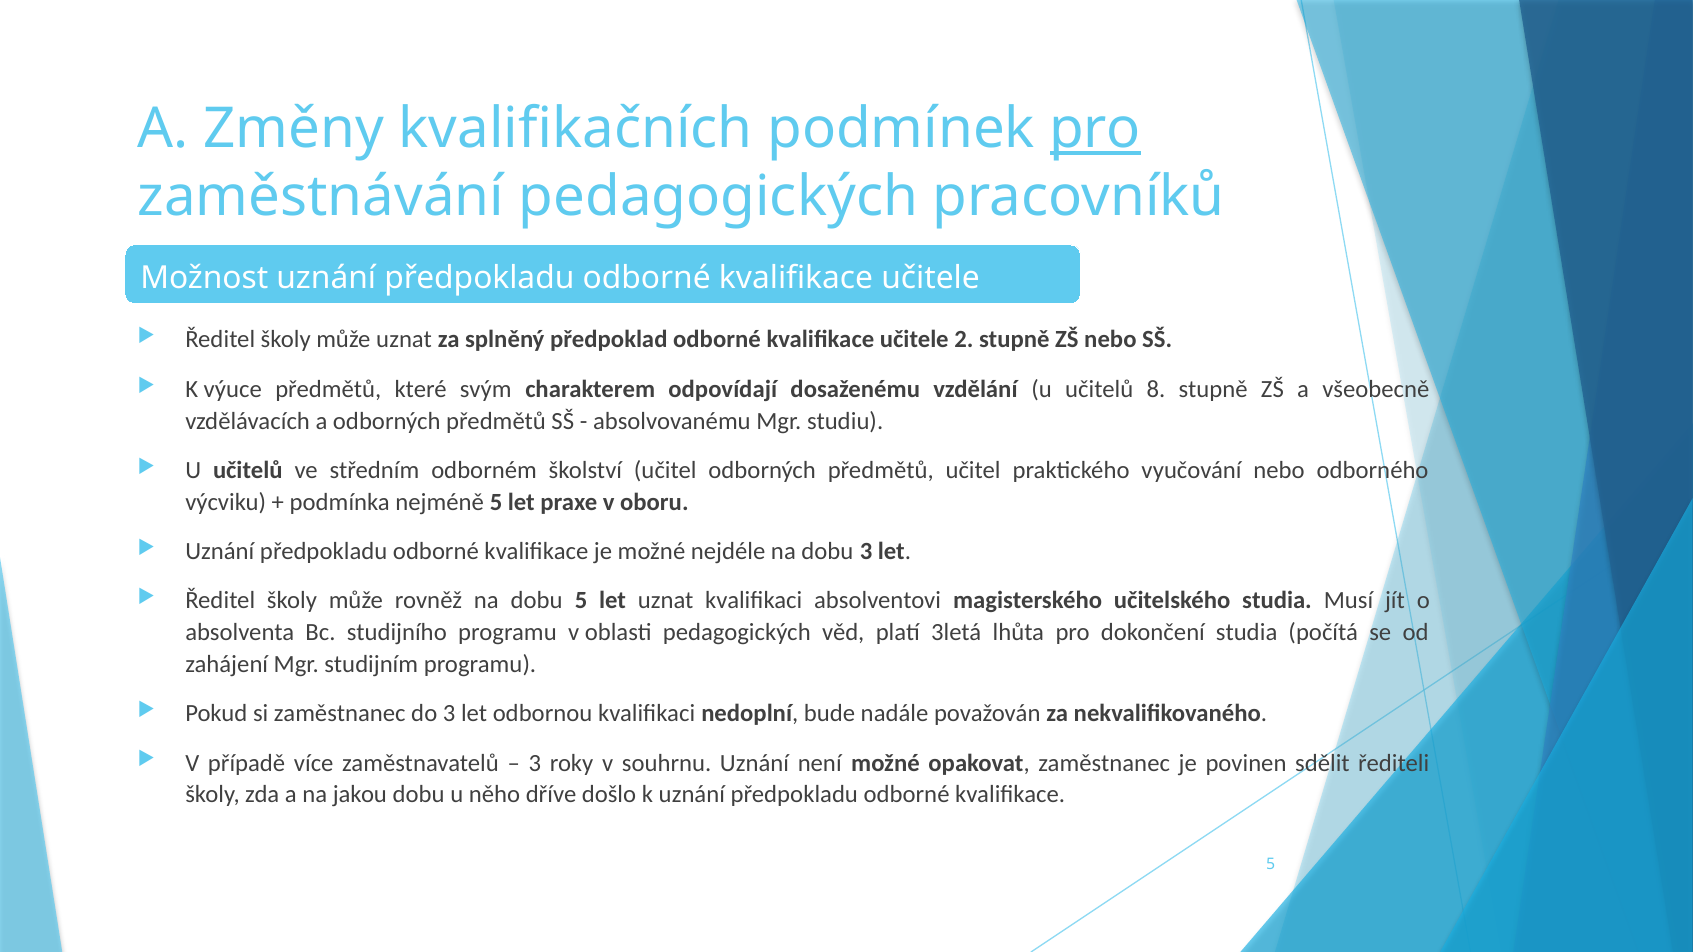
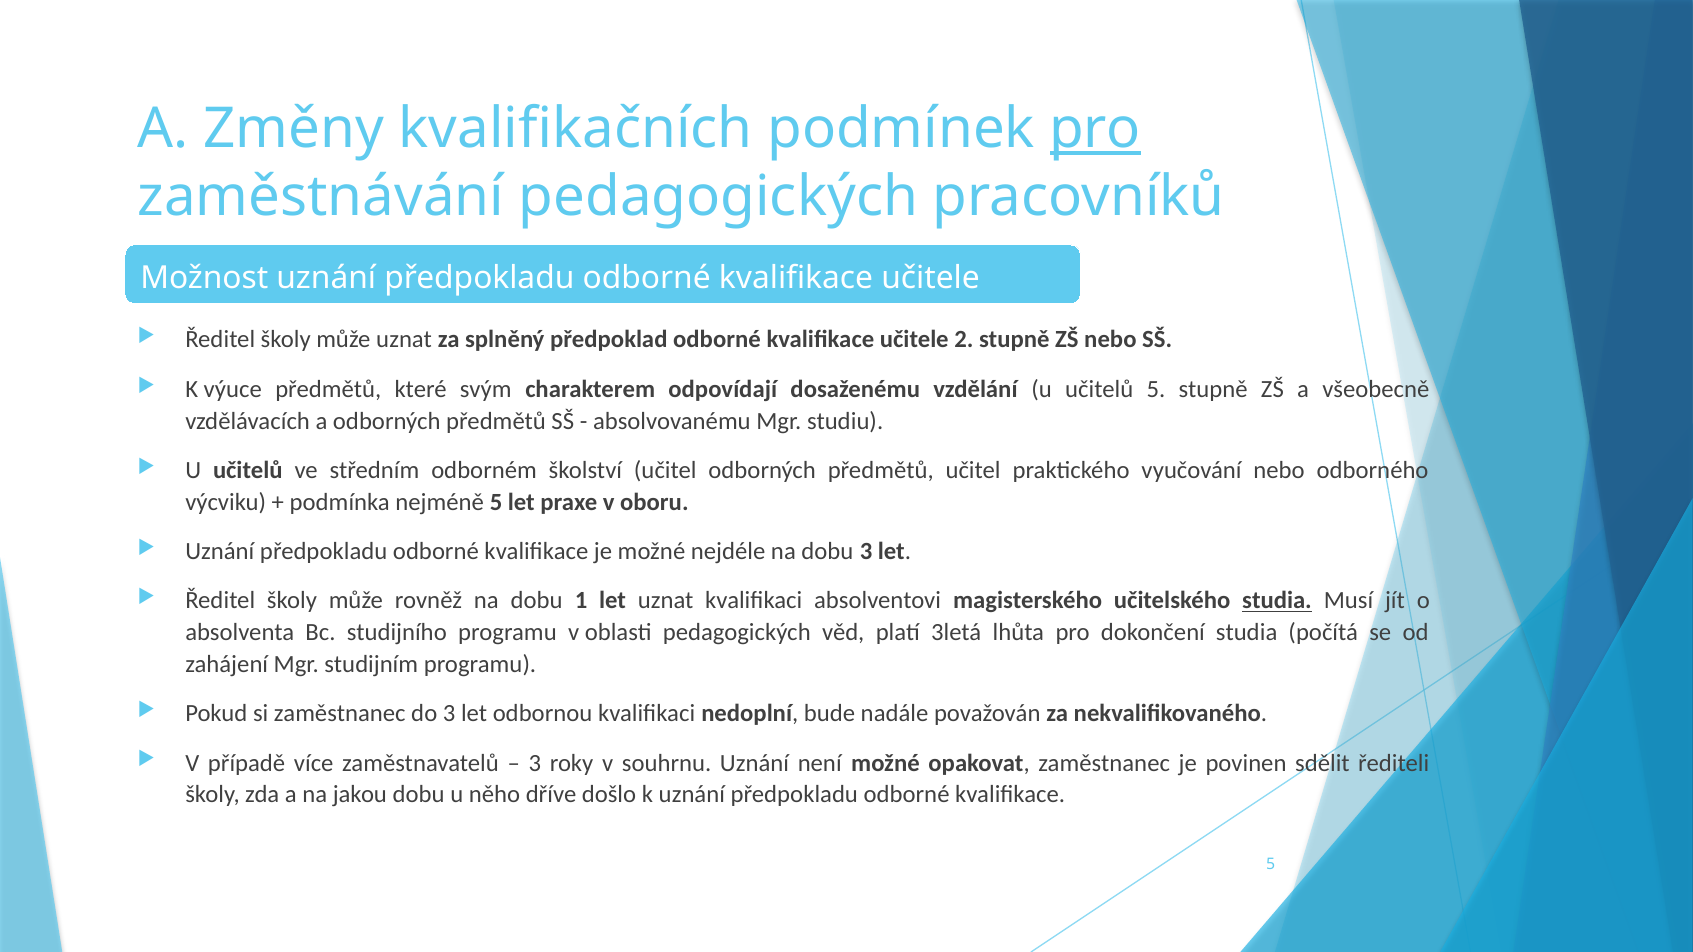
učitelů 8: 8 -> 5
dobu 5: 5 -> 1
studia at (1277, 601) underline: none -> present
